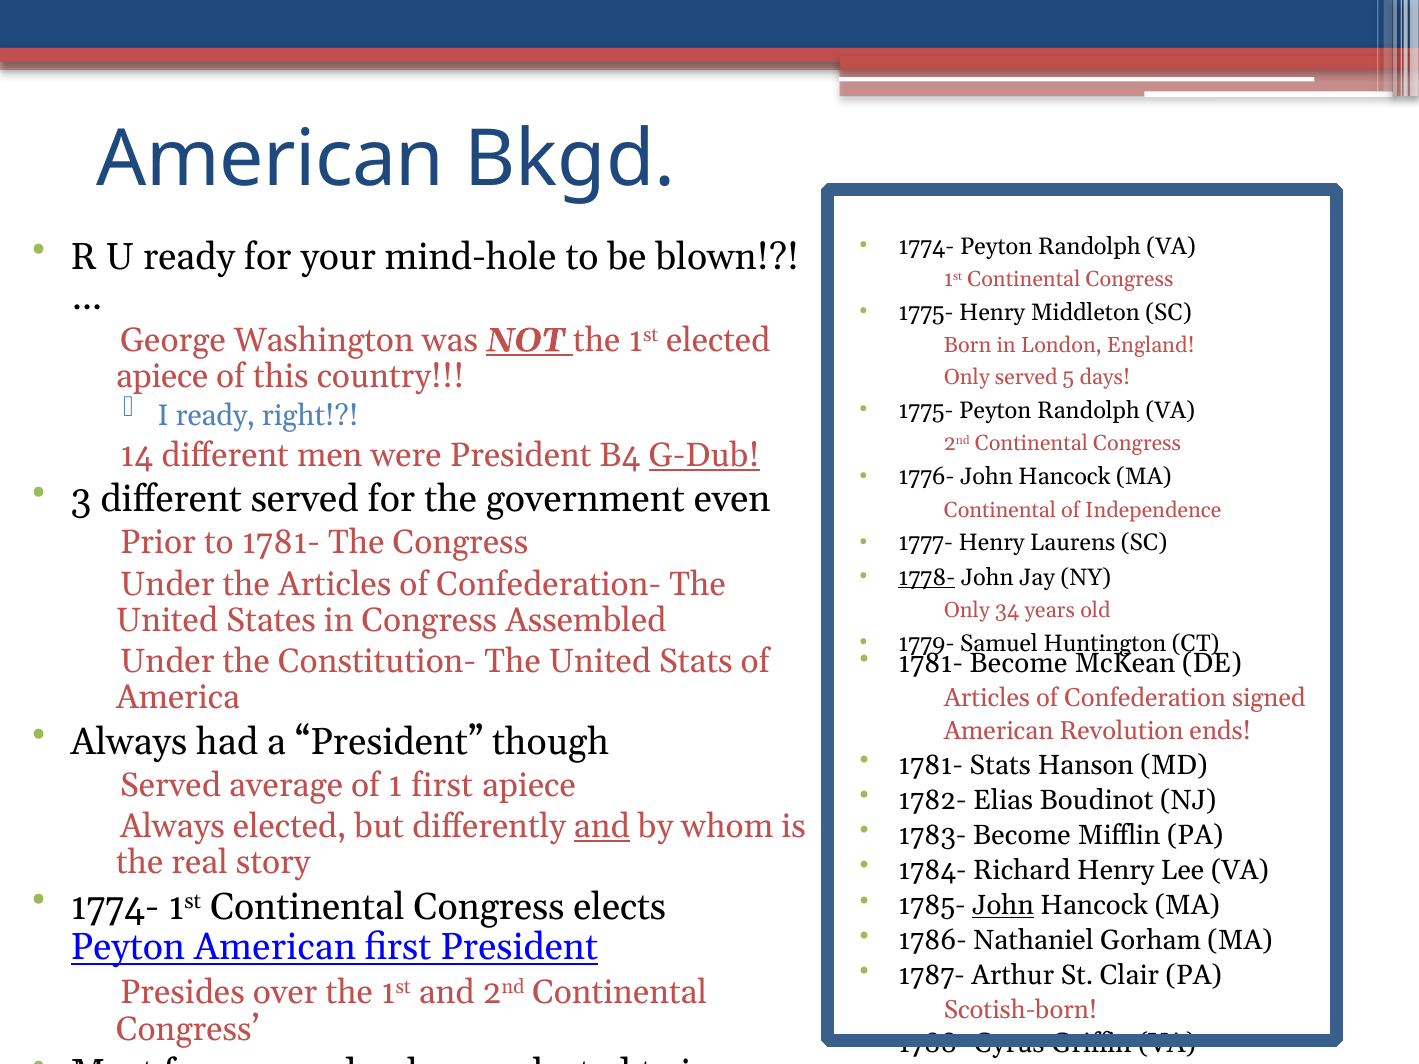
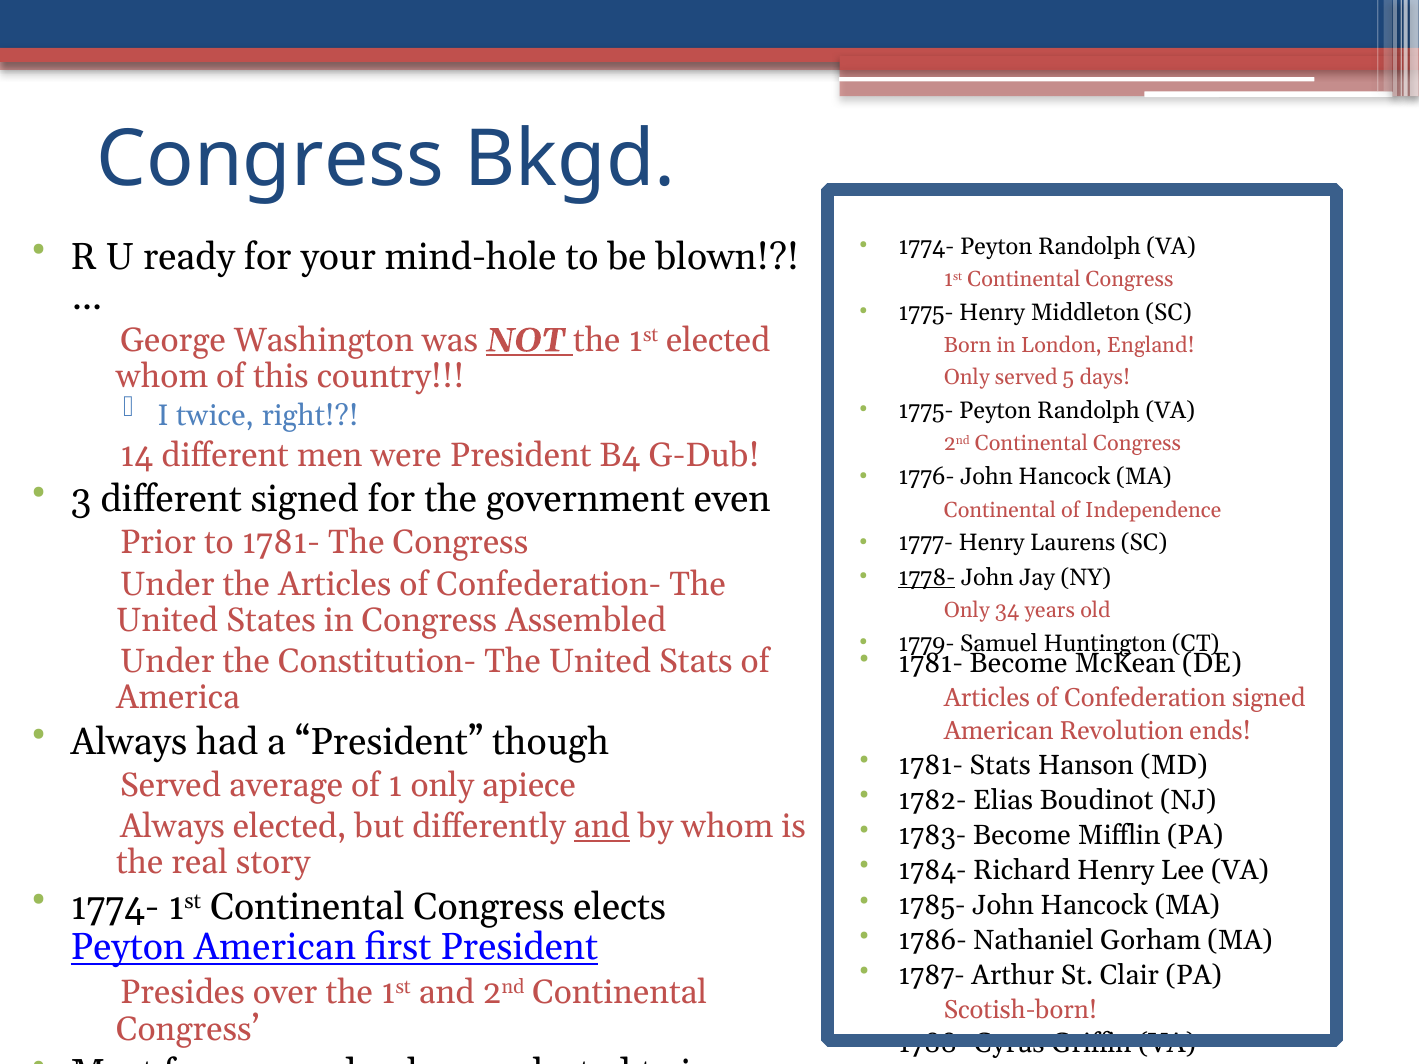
American at (271, 159): American -> Congress
apiece at (162, 377): apiece -> whom
I ready: ready -> twice
G-Dub underline: present -> none
different served: served -> signed
1 first: first -> only
John at (1003, 906) underline: present -> none
